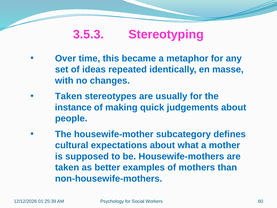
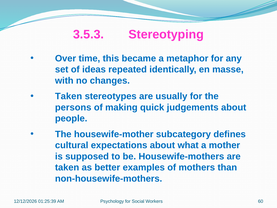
instance: instance -> persons
